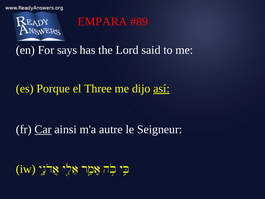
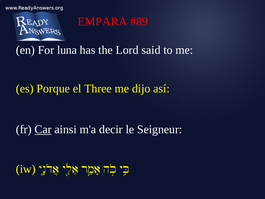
says: says -> luna
así underline: present -> none
autre: autre -> decir
